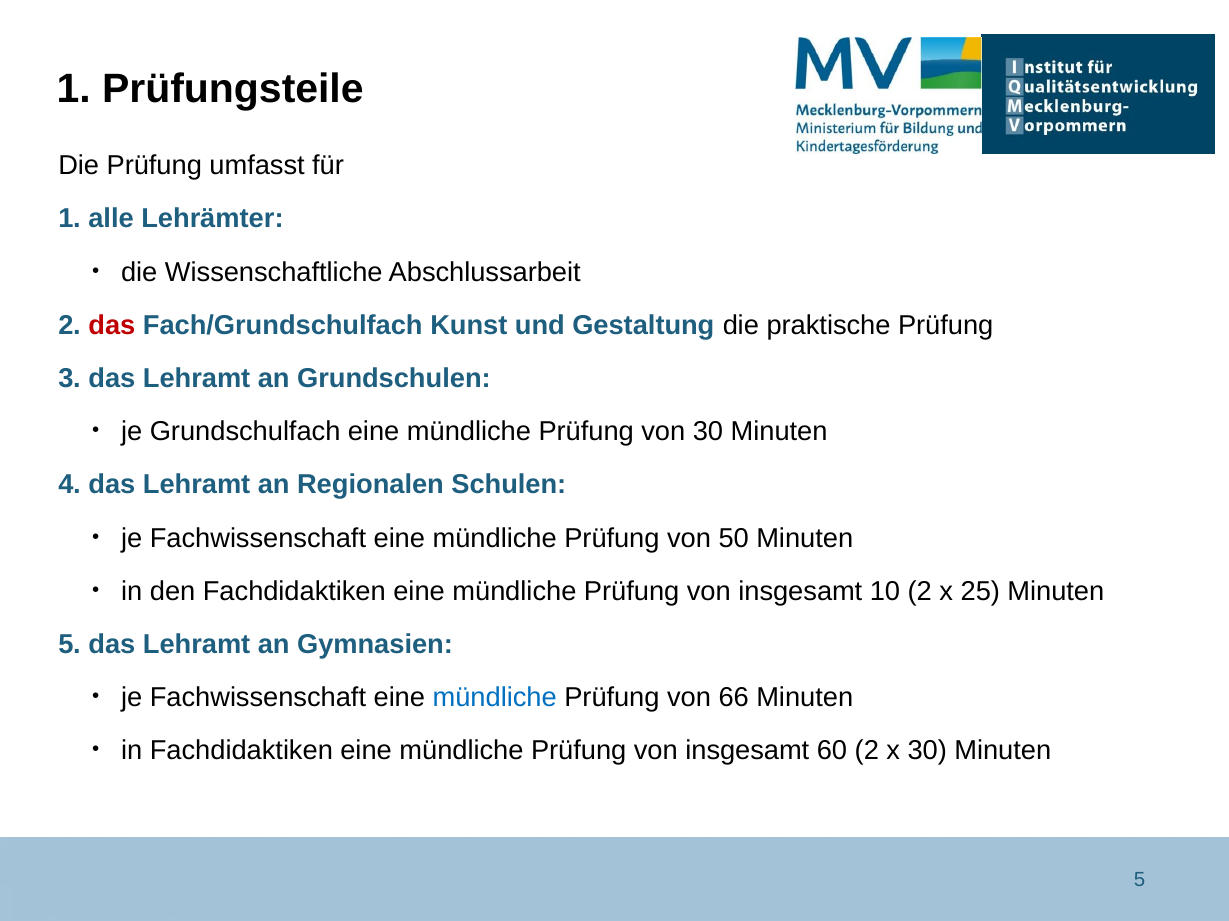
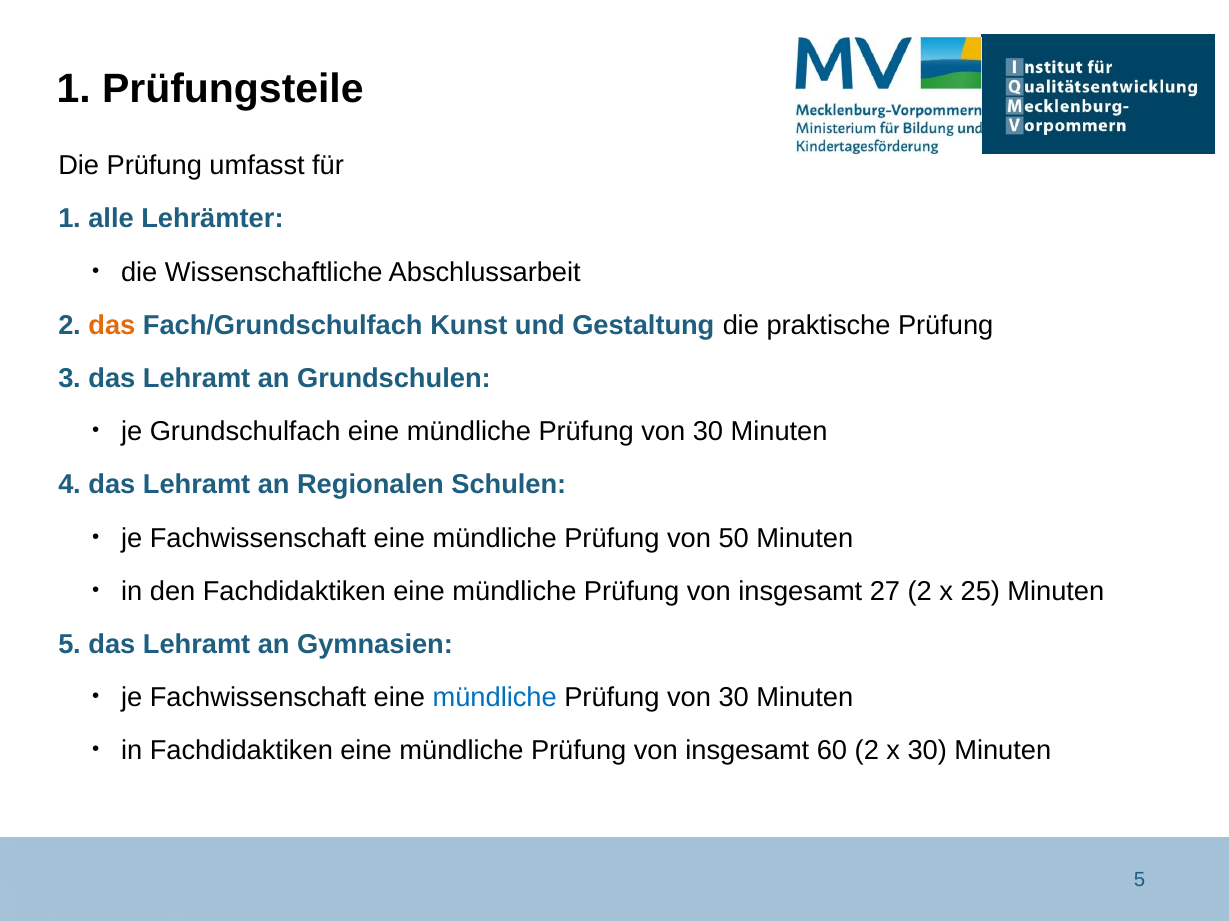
das at (112, 326) colour: red -> orange
10: 10 -> 27
66 at (734, 698): 66 -> 30
